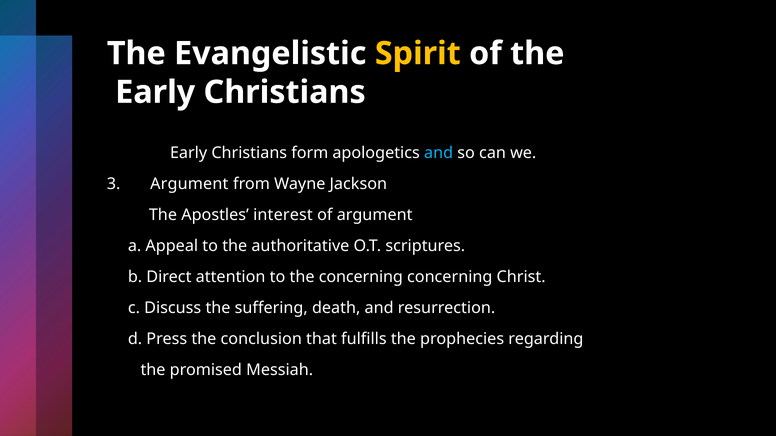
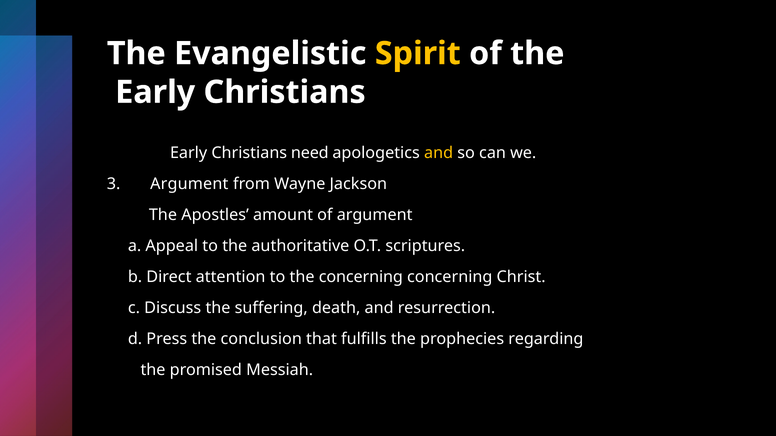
form: form -> need
and at (439, 153) colour: light blue -> yellow
interest: interest -> amount
